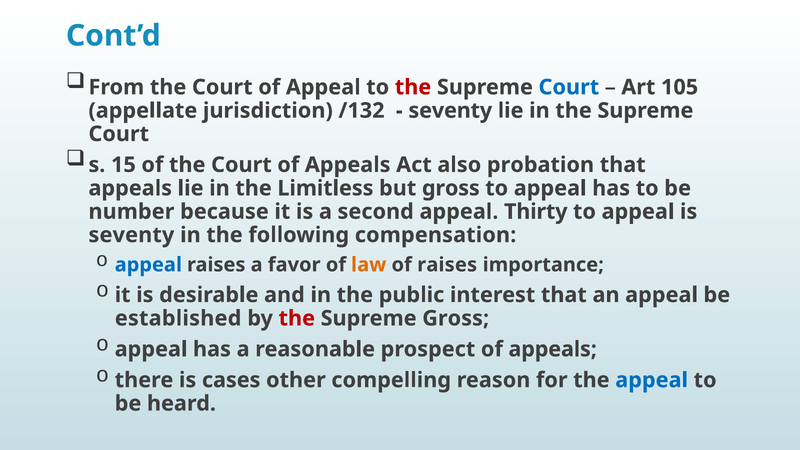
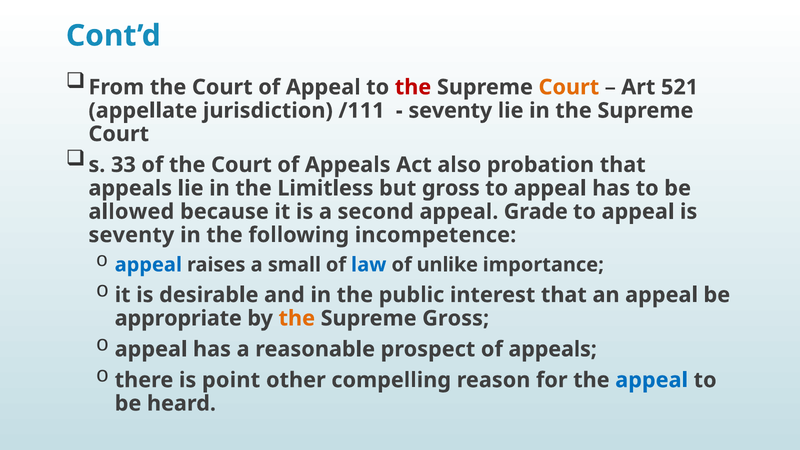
Court at (569, 87) colour: blue -> orange
105: 105 -> 521
/132: /132 -> /111
15: 15 -> 33
number: number -> allowed
Thirty: Thirty -> Grade
compensation: compensation -> incompetence
favor: favor -> small
law colour: orange -> blue
of raises: raises -> unlike
established: established -> appropriate
the at (297, 318) colour: red -> orange
cases: cases -> point
